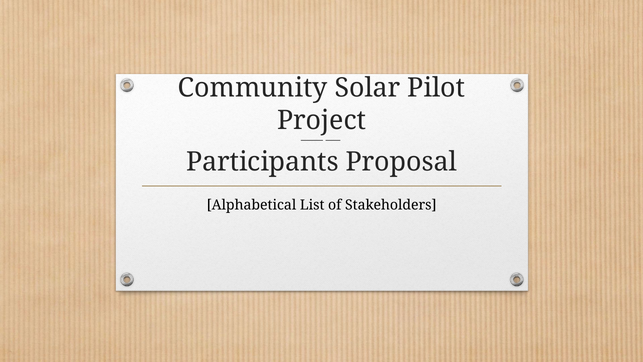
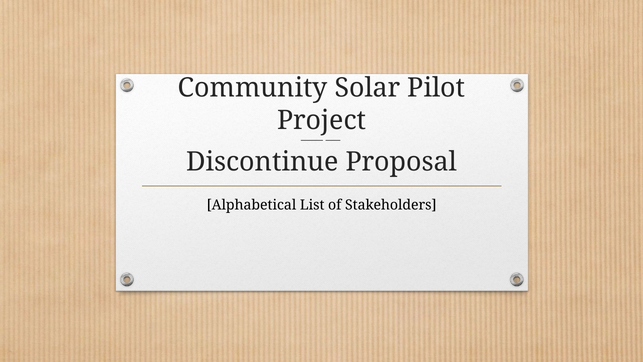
Participants: Participants -> Discontinue
